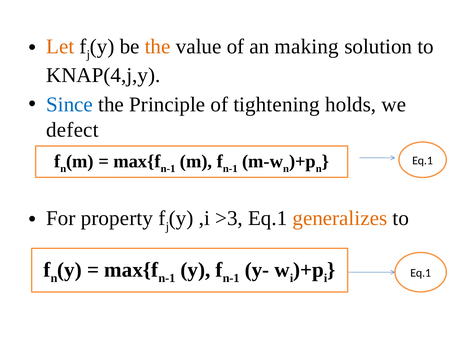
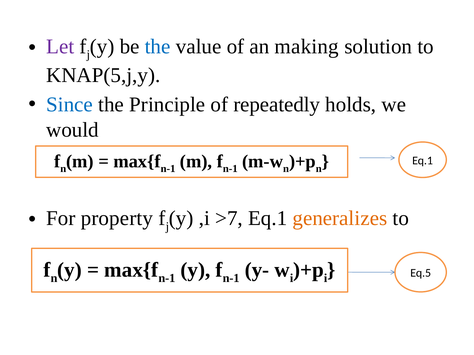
Let colour: orange -> purple
the at (158, 47) colour: orange -> blue
KNAP(4,j,y: KNAP(4,j,y -> KNAP(5,j,y
tightening: tightening -> repeatedly
defect: defect -> would
>3: >3 -> >7
Eq.1 at (421, 273): Eq.1 -> Eq.5
